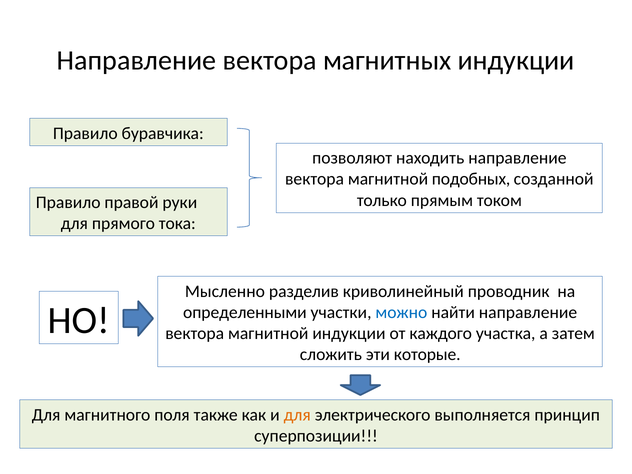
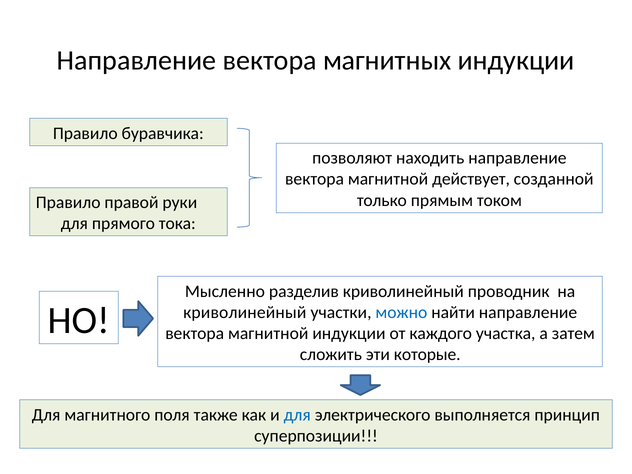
подобных: подобных -> действует
определенными at (245, 312): определенными -> криволинейный
для at (297, 415) colour: orange -> blue
